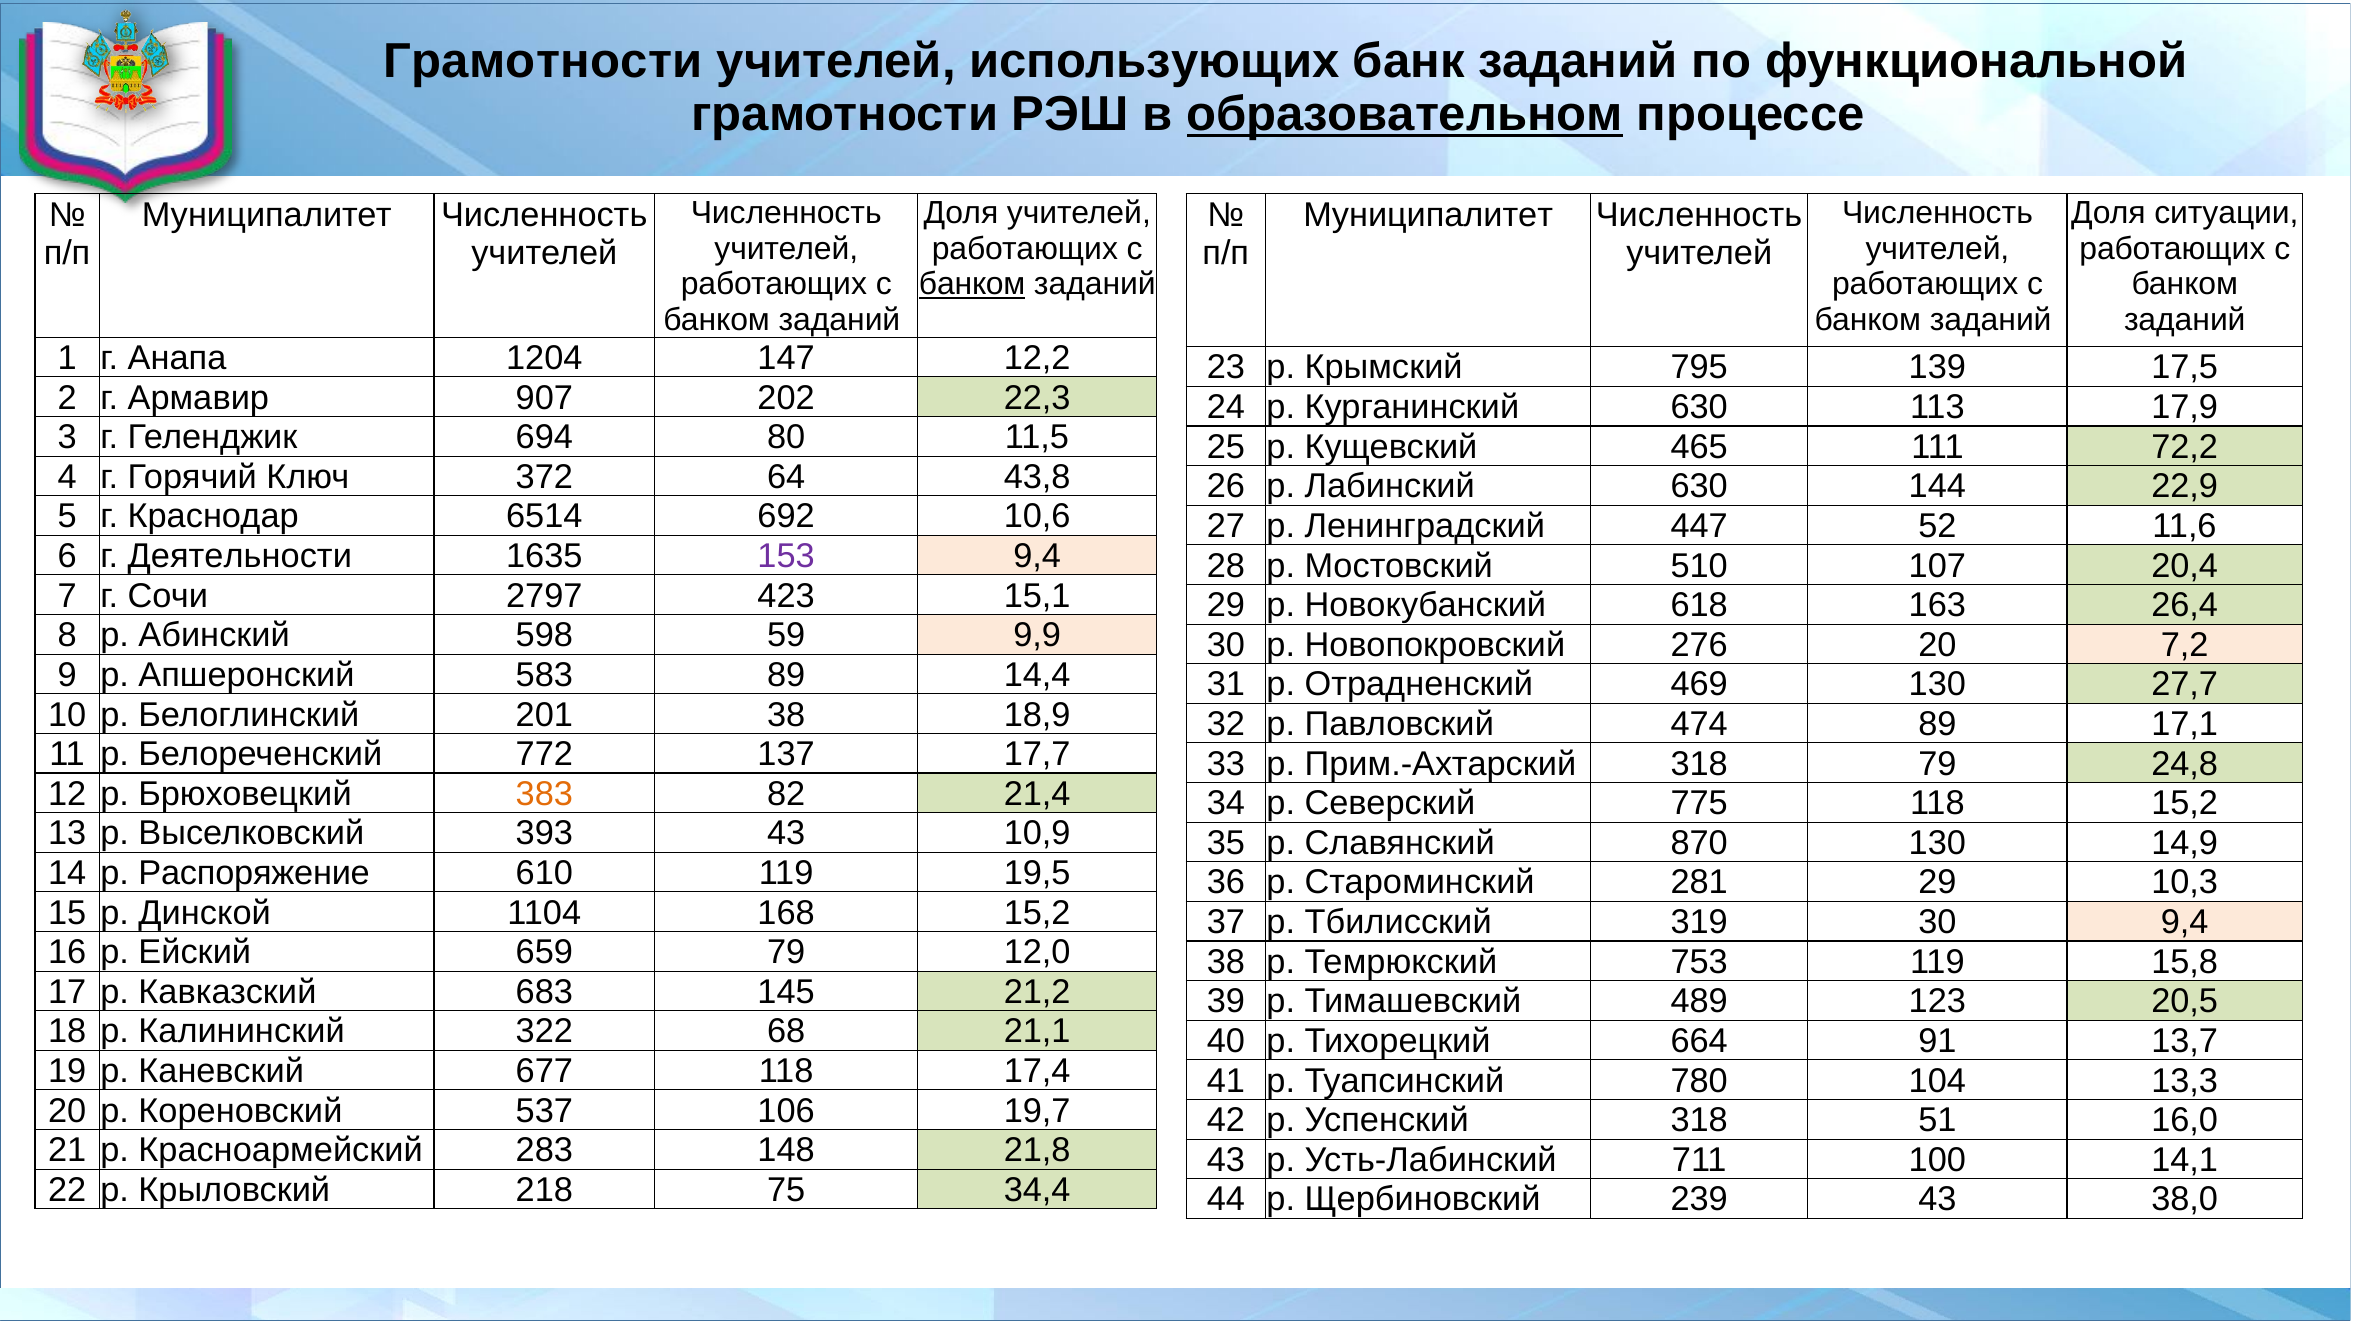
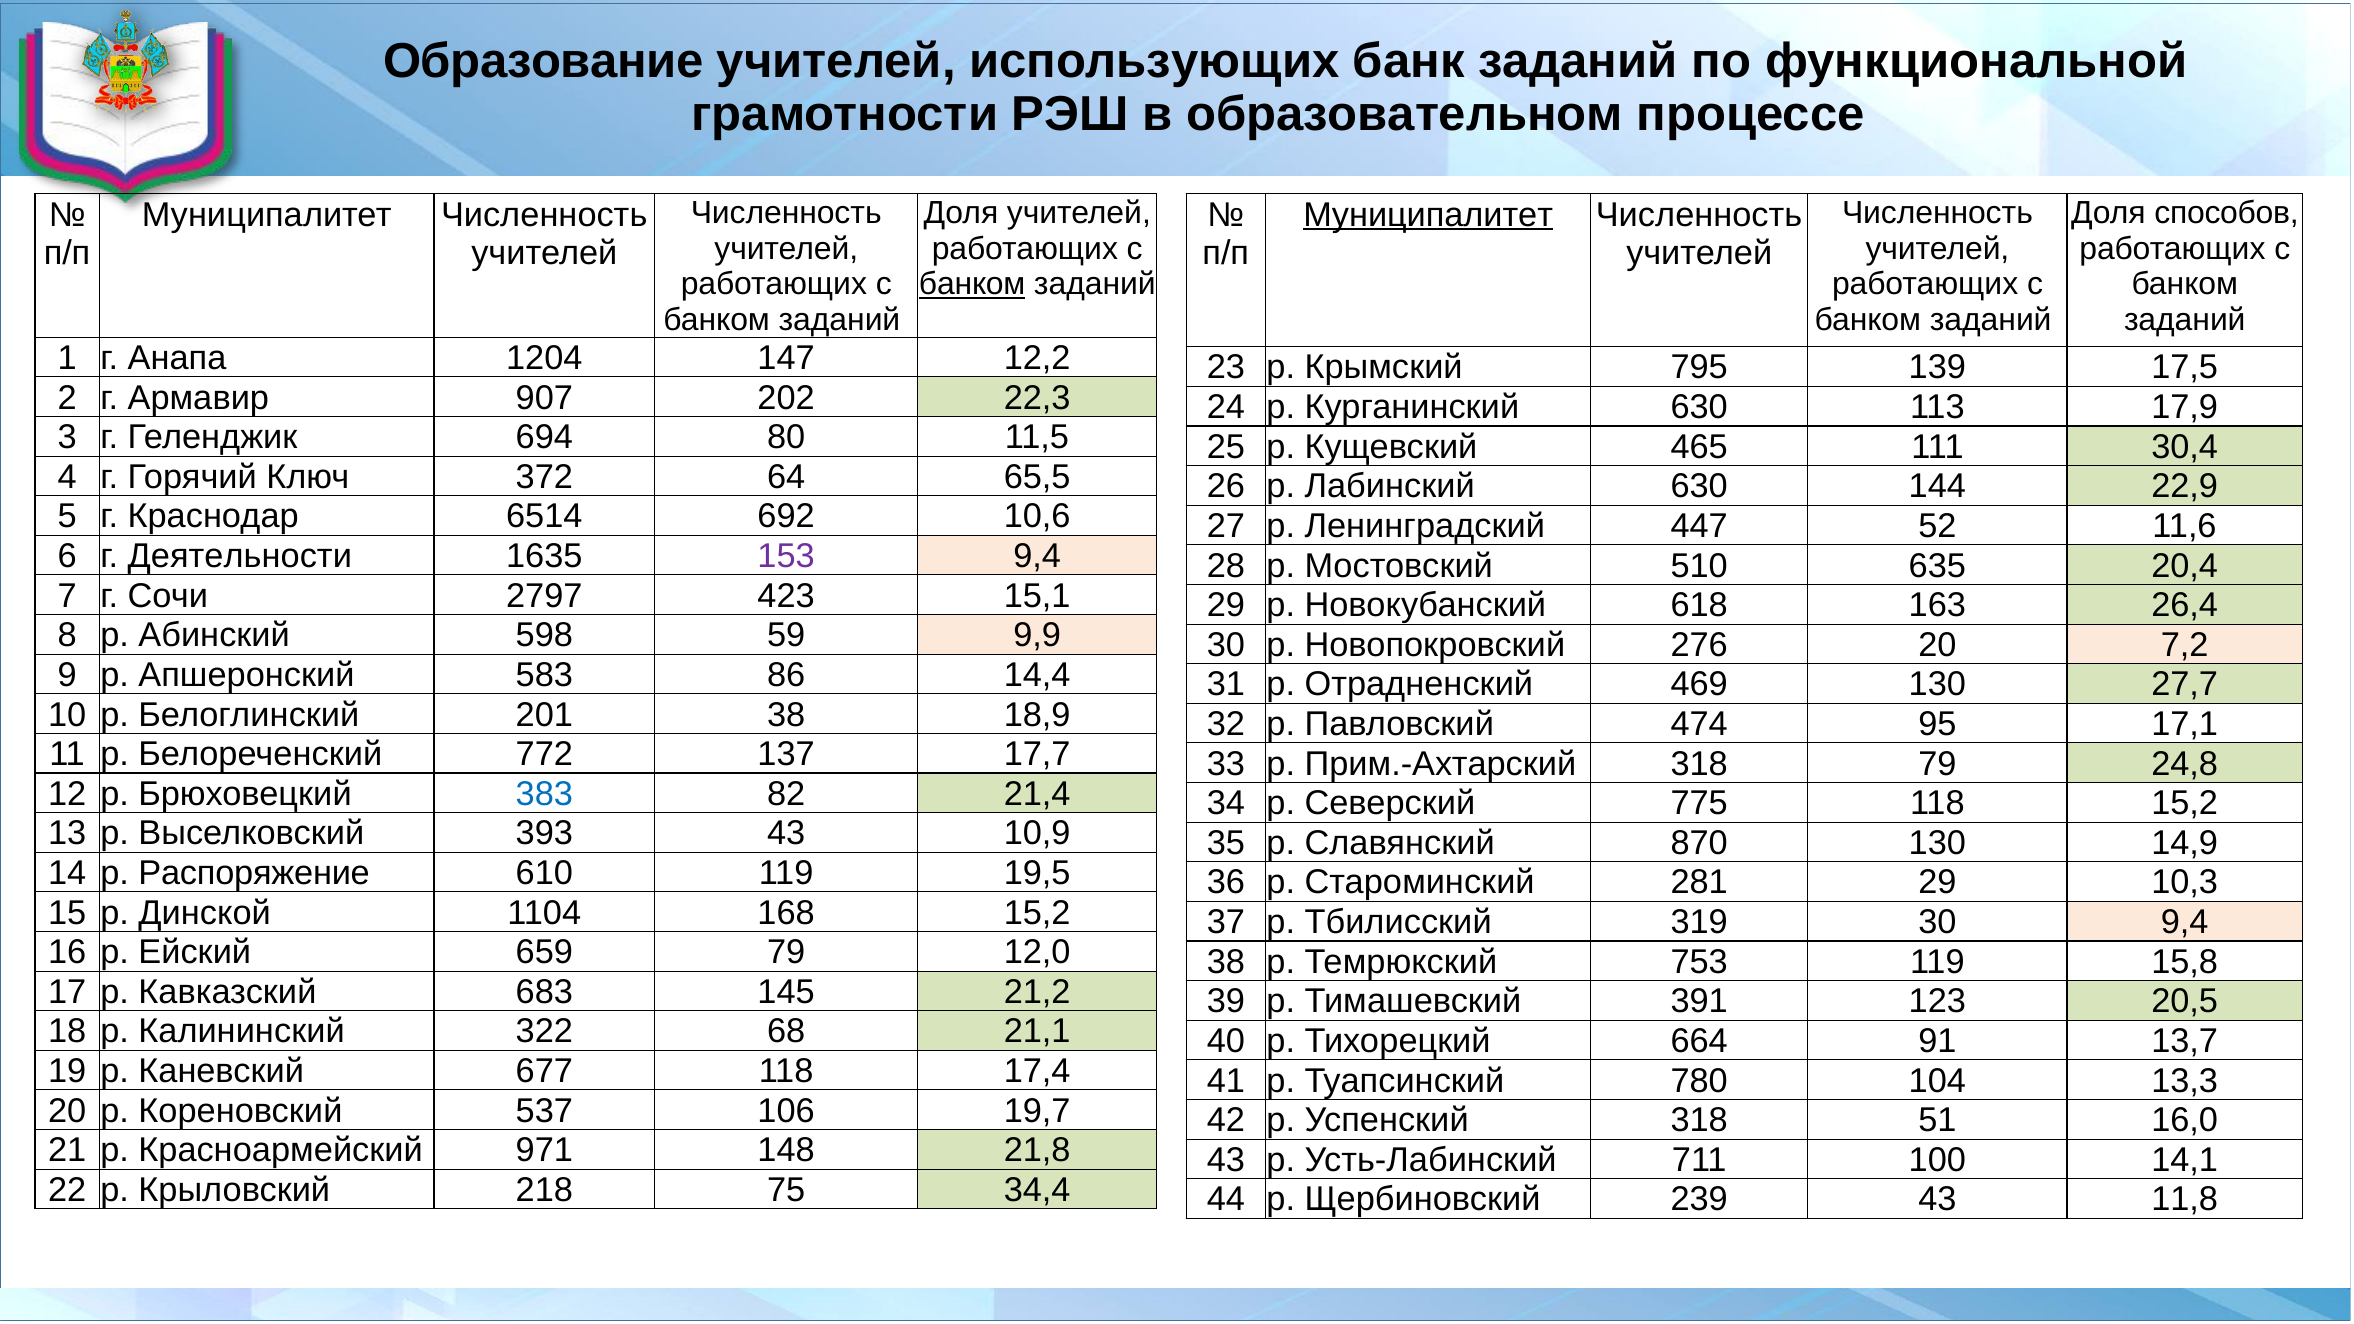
Грамотности at (543, 62): Грамотности -> Образование
образовательном underline: present -> none
ситуации: ситуации -> способов
Муниципалитет at (1428, 215) underline: none -> present
72,2: 72,2 -> 30,4
43,8: 43,8 -> 65,5
107: 107 -> 635
583 89: 89 -> 86
474 89: 89 -> 95
383 colour: orange -> blue
489: 489 -> 391
283: 283 -> 971
38,0: 38,0 -> 11,8
